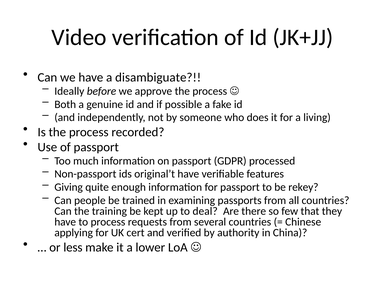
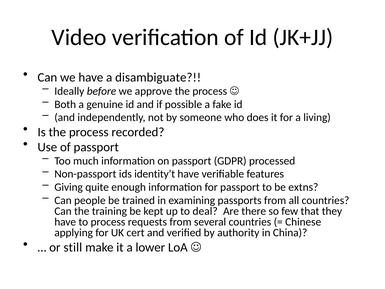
original’t: original’t -> identity’t
rekey: rekey -> extns
less: less -> still
